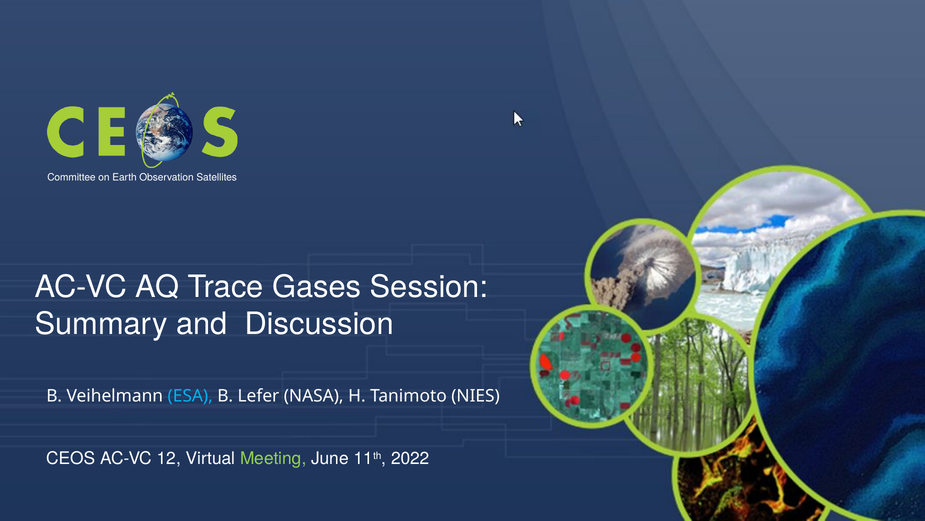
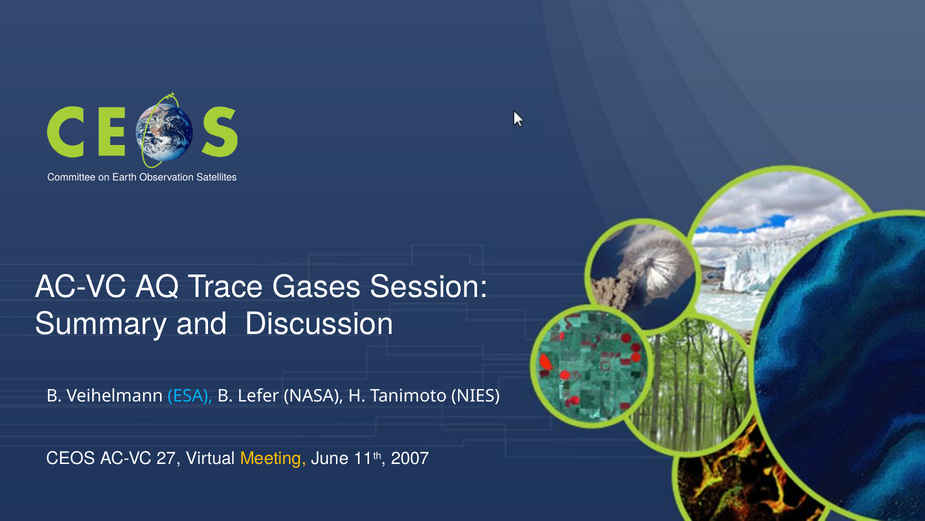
12: 12 -> 27
Meeting at (273, 458) colour: light green -> yellow
2022: 2022 -> 2007
